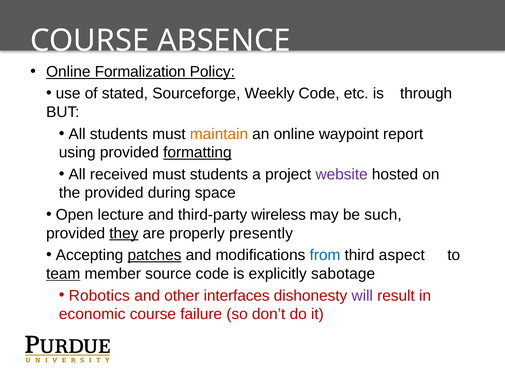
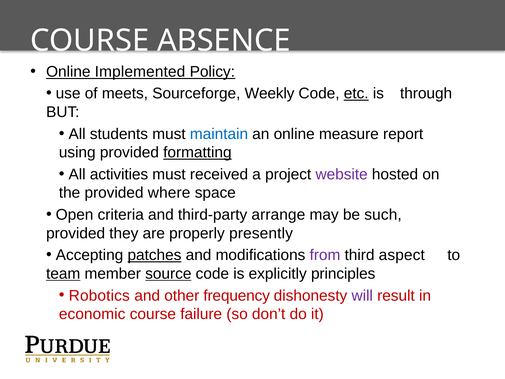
Formalization: Formalization -> Implemented
stated: stated -> meets
etc underline: none -> present
maintain colour: orange -> blue
waypoint: waypoint -> measure
received: received -> activities
must students: students -> received
during: during -> where
lecture: lecture -> criteria
wireless: wireless -> arrange
they underline: present -> none
from colour: blue -> purple
source underline: none -> present
sabotage: sabotage -> principles
interfaces: interfaces -> frequency
